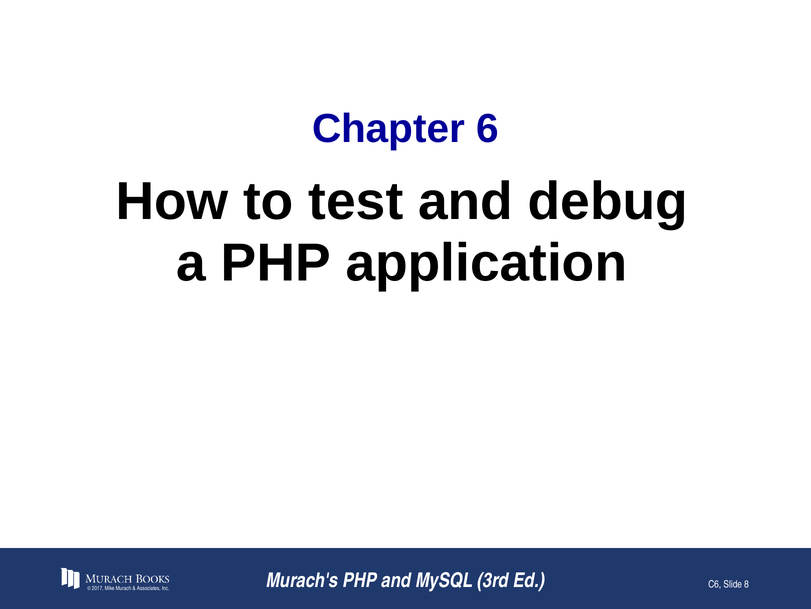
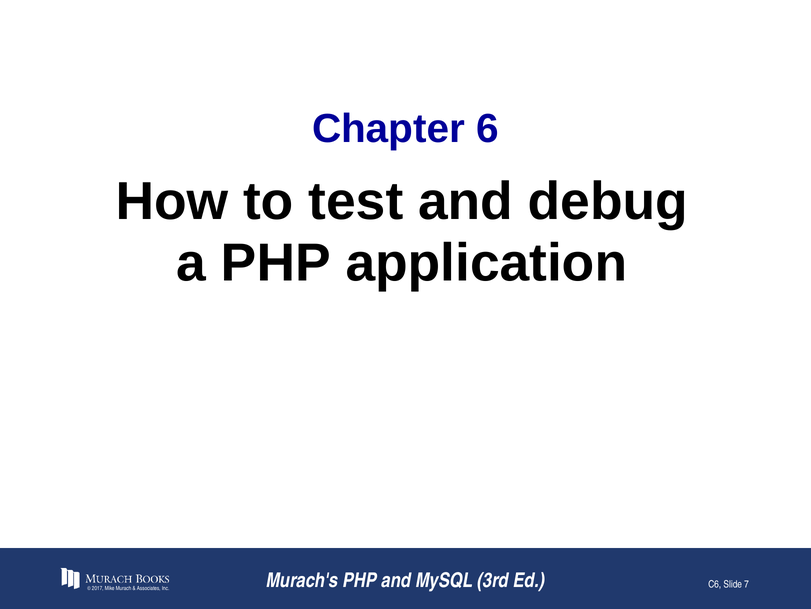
8: 8 -> 7
